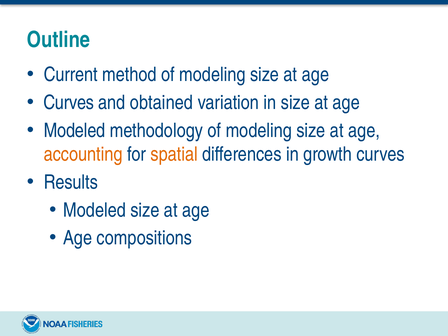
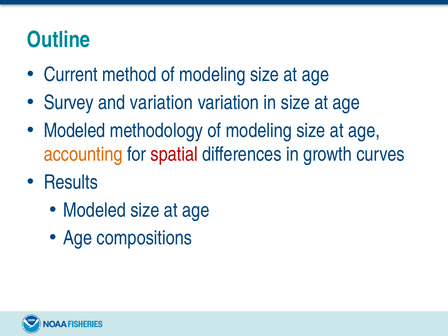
Curves at (69, 103): Curves -> Survey
and obtained: obtained -> variation
spatial colour: orange -> red
